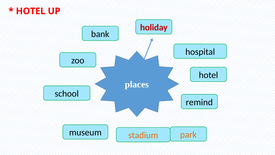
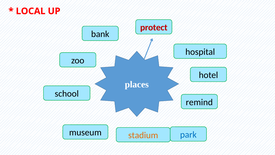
HOTEL at (31, 11): HOTEL -> LOCAL
holiday: holiday -> protect
park colour: orange -> blue
